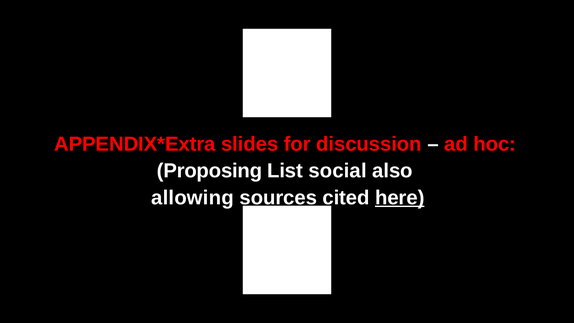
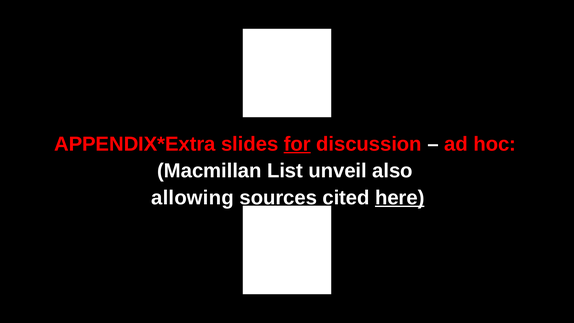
for underline: none -> present
Proposing: Proposing -> Macmillan
social: social -> unveil
